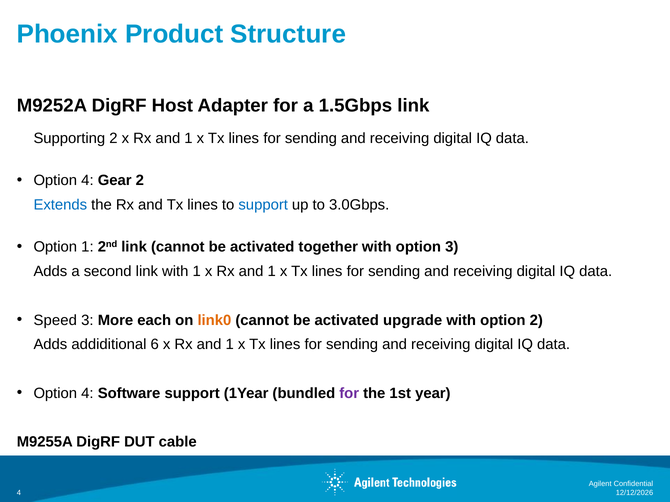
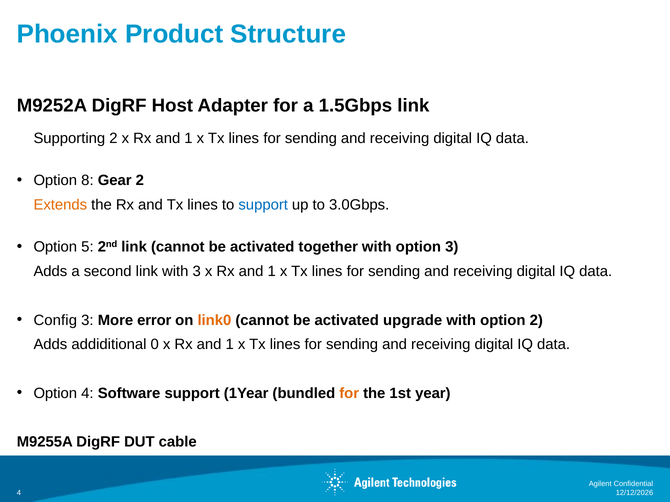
4 at (87, 181): 4 -> 8
Extends colour: blue -> orange
Option 1: 1 -> 5
with 1: 1 -> 3
Speed: Speed -> Config
each: each -> error
6: 6 -> 0
for at (349, 394) colour: purple -> orange
